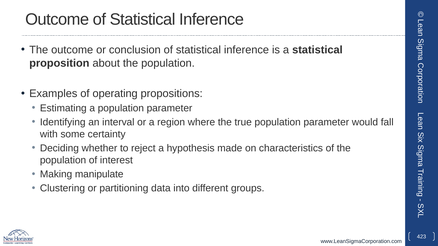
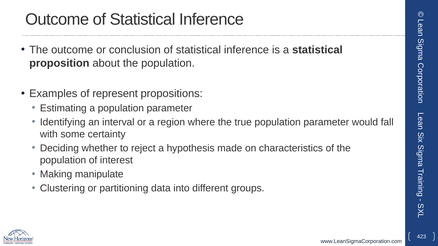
operating: operating -> represent
